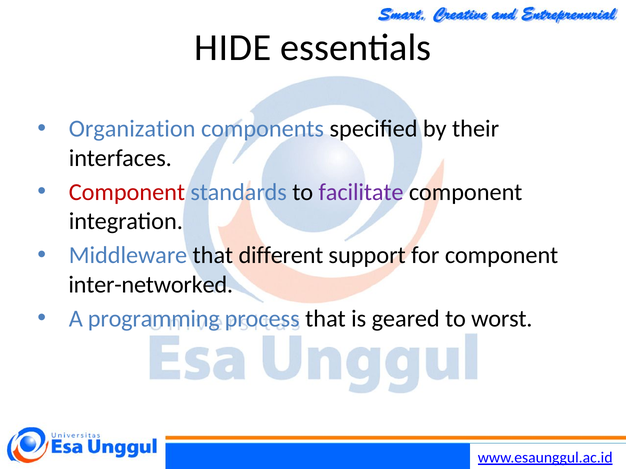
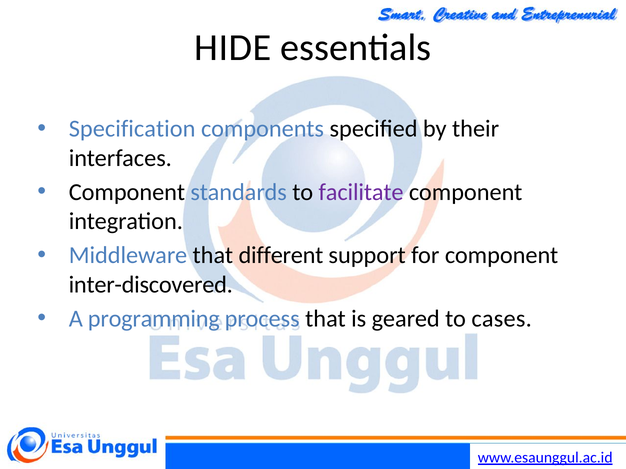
Organization: Organization -> Specification
Component at (127, 192) colour: red -> black
inter-networked: inter-networked -> inter-discovered
worst: worst -> cases
